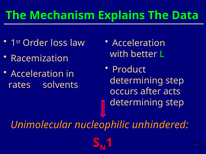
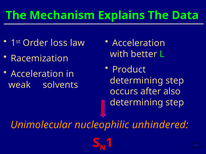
rates: rates -> weak
acts: acts -> also
